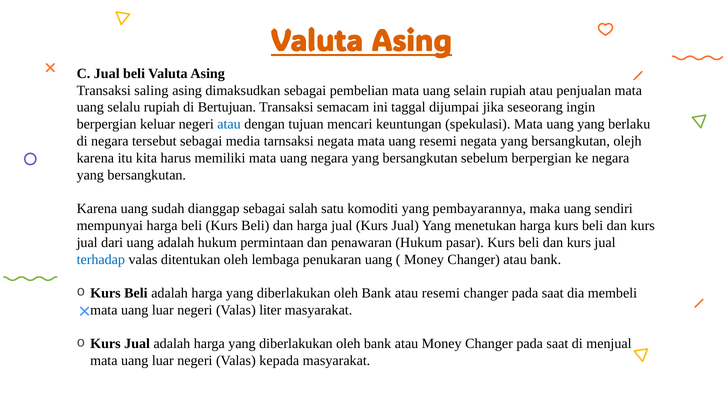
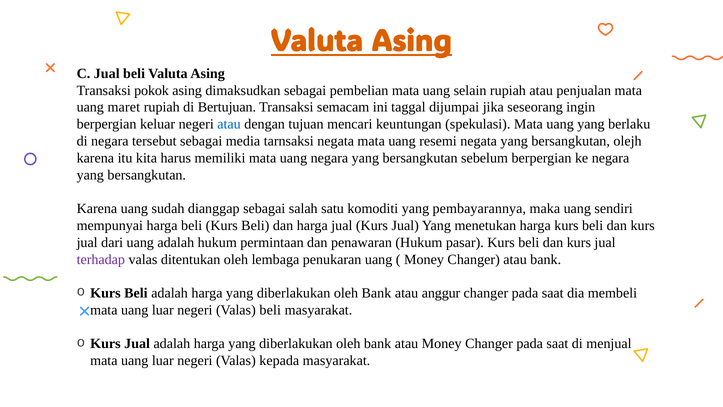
saling: saling -> pokok
selalu: selalu -> maret
terhadap colour: blue -> purple
atau resemi: resemi -> anggur
Valas liter: liter -> beli
